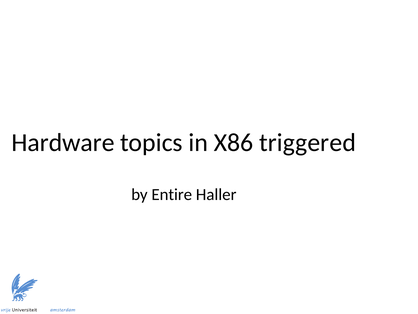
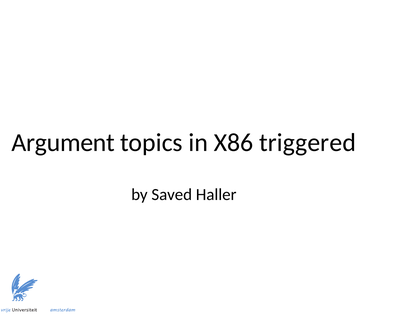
Hardware: Hardware -> Argument
Entire: Entire -> Saved
